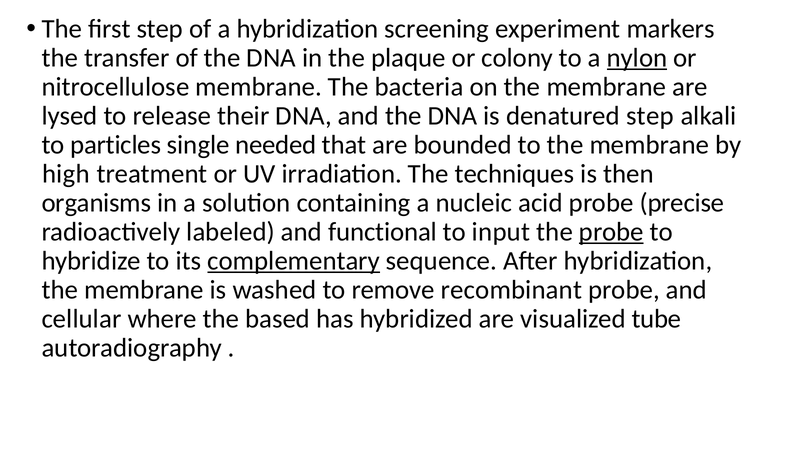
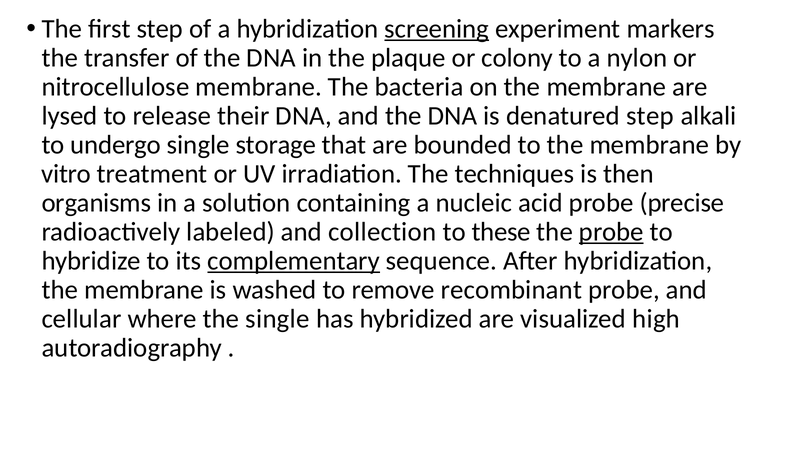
screening underline: none -> present
nylon underline: present -> none
particles: particles -> undergo
needed: needed -> storage
high: high -> vitro
functional: functional -> collection
input: input -> these
the based: based -> single
tube: tube -> high
